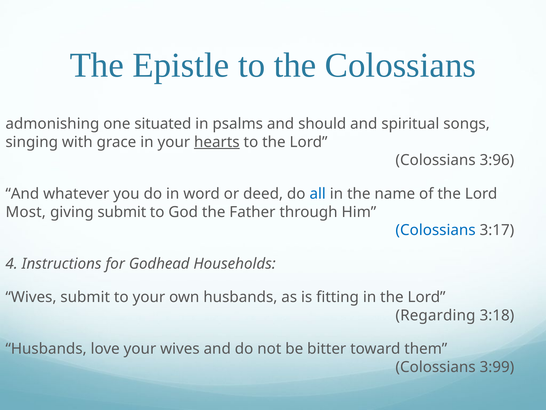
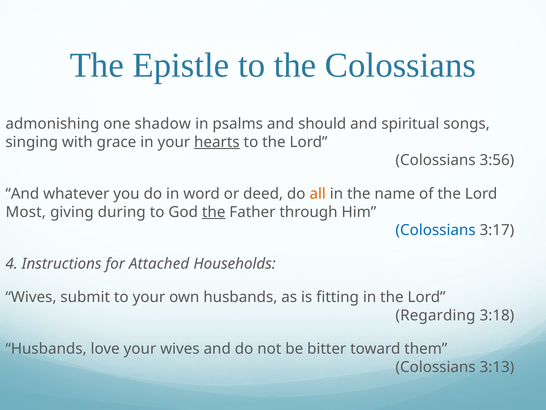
situated: situated -> shadow
3:96: 3:96 -> 3:56
all colour: blue -> orange
giving submit: submit -> during
the at (214, 212) underline: none -> present
Godhead: Godhead -> Attached
3:99: 3:99 -> 3:13
